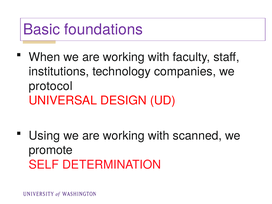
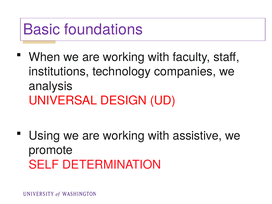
protocol: protocol -> analysis
scanned: scanned -> assistive
